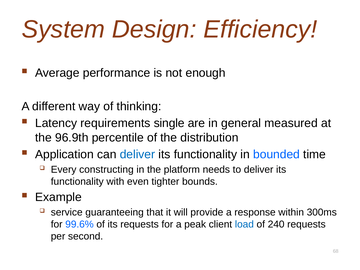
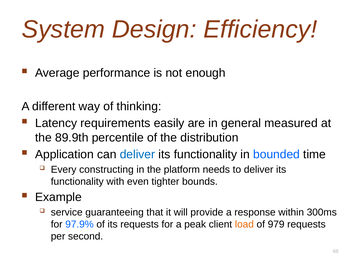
single: single -> easily
96.9th: 96.9th -> 89.9th
99.6%: 99.6% -> 97.9%
load colour: blue -> orange
240: 240 -> 979
